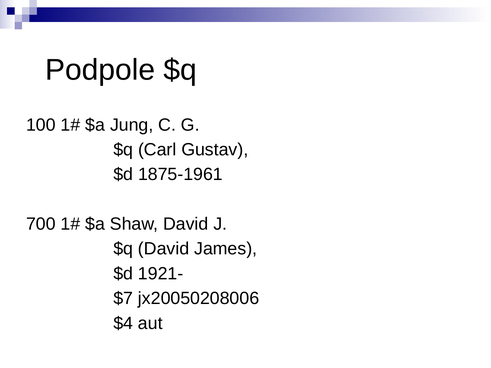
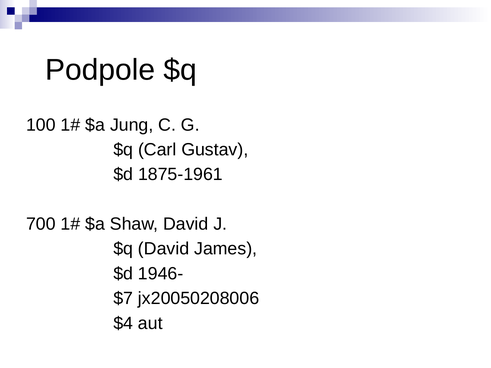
1921-: 1921- -> 1946-
